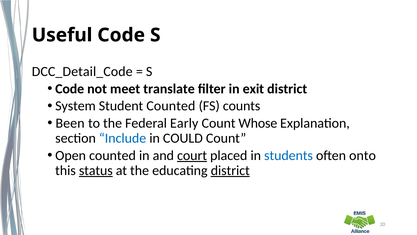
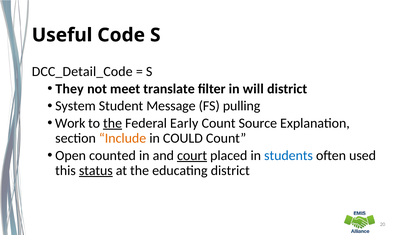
Code at (70, 89): Code -> They
exit: exit -> will
Student Counted: Counted -> Message
counts: counts -> pulling
Been: Been -> Work
the at (113, 123) underline: none -> present
Whose: Whose -> Source
Include colour: blue -> orange
onto: onto -> used
district at (230, 170) underline: present -> none
